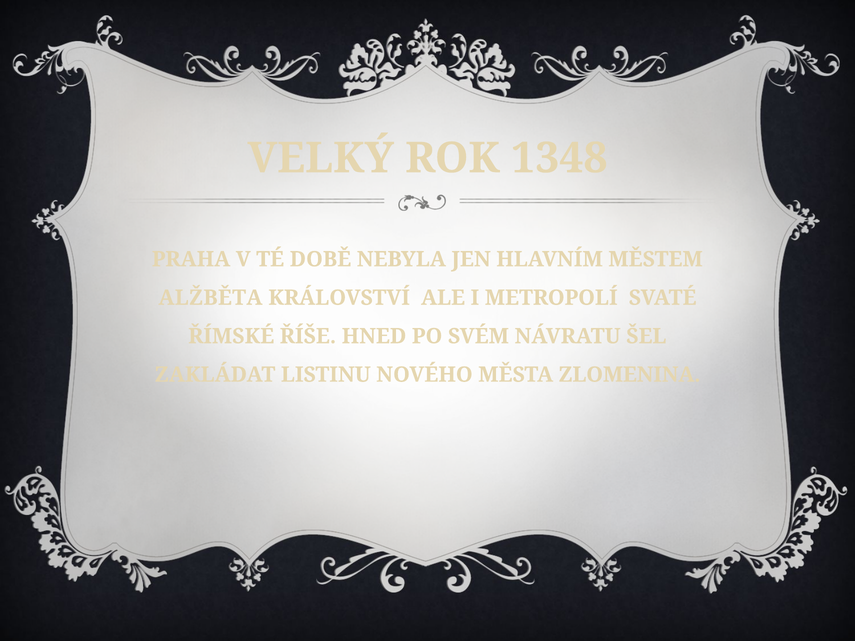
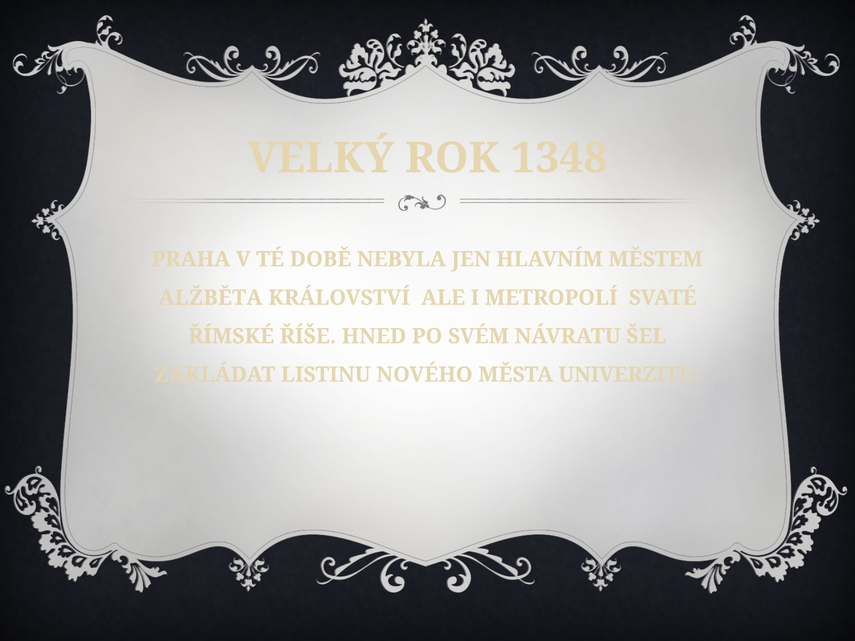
ZLOMENINA: ZLOMENINA -> UNIVERZITU
